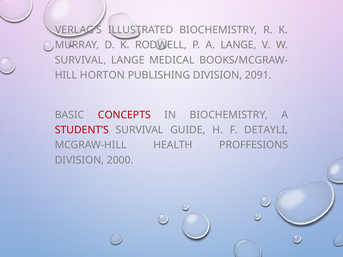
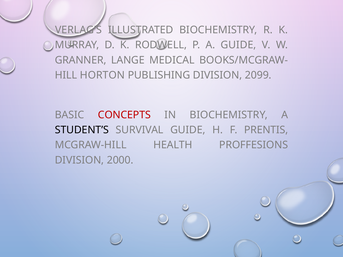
A LANGE: LANGE -> GUIDE
SURVIVAL at (81, 60): SURVIVAL -> GRANNER
2091: 2091 -> 2099
STUDENT’S colour: red -> black
DETAYLI: DETAYLI -> PRENTIS
